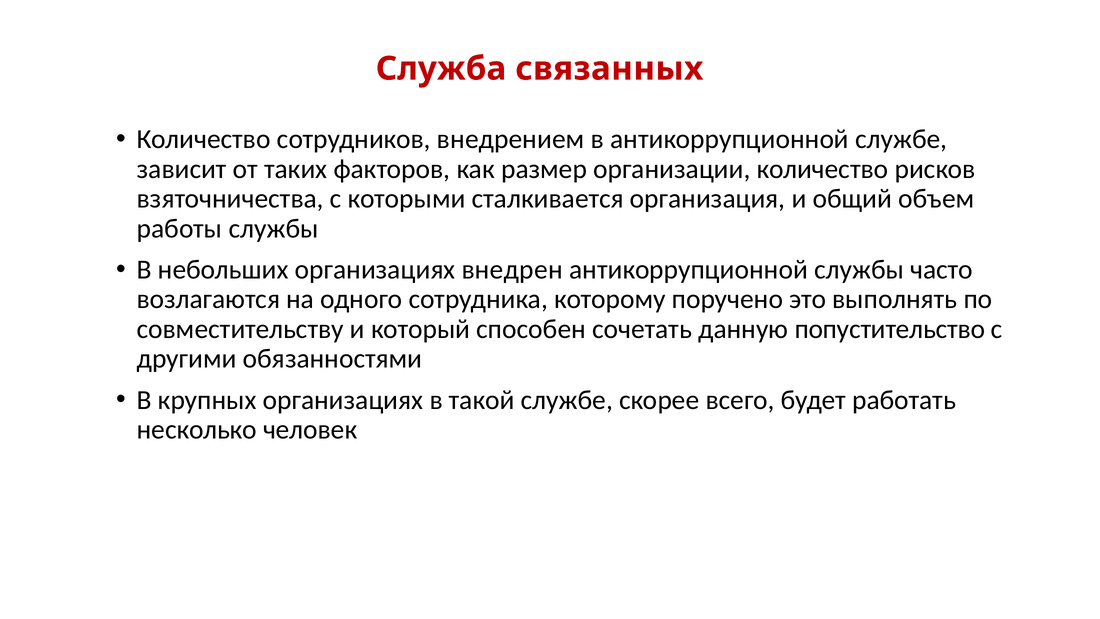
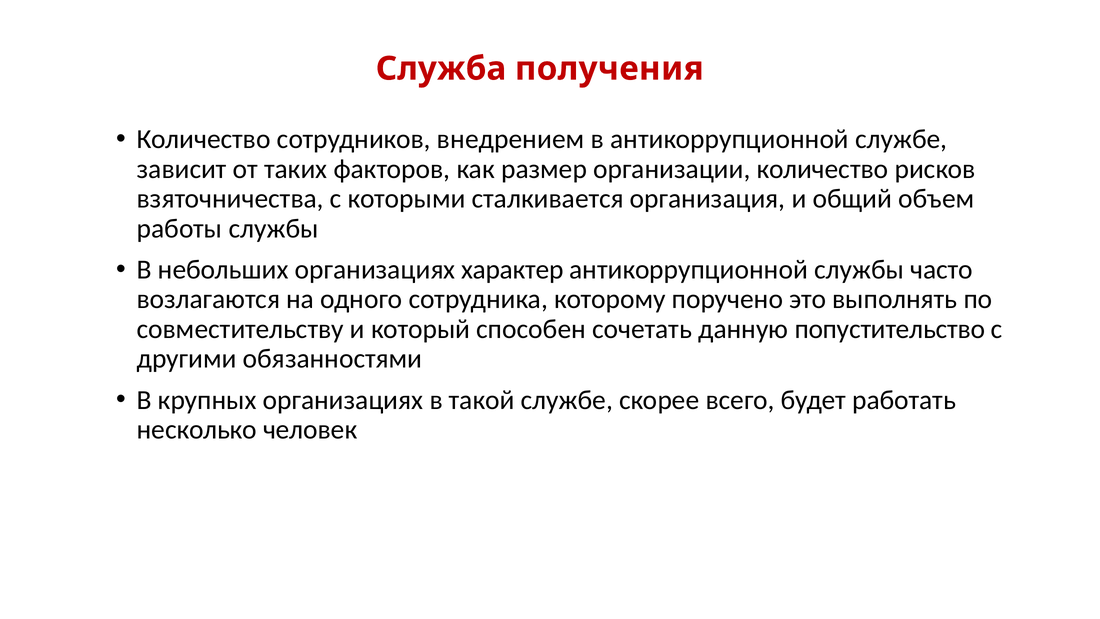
связанных: связанных -> получения
внедрен: внедрен -> характер
